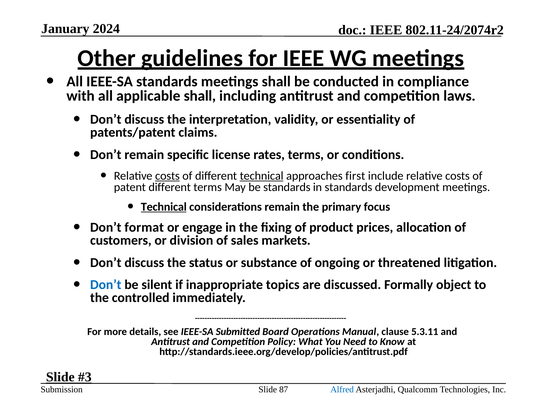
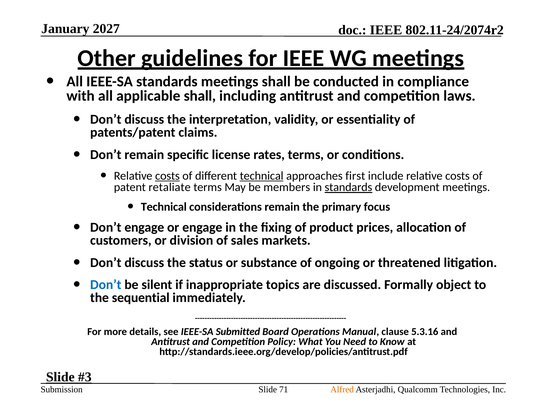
2024: 2024 -> 2027
patent different: different -> retaliate
be standards: standards -> members
standards at (348, 188) underline: none -> present
Technical at (164, 207) underline: present -> none
Don’t format: format -> engage
controlled: controlled -> sequential
5.3.11: 5.3.11 -> 5.3.16
87: 87 -> 71
Alfred colour: blue -> orange
